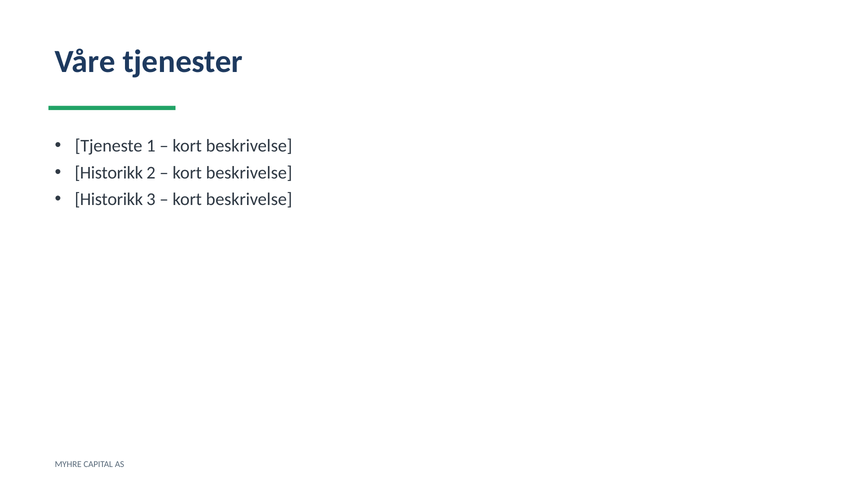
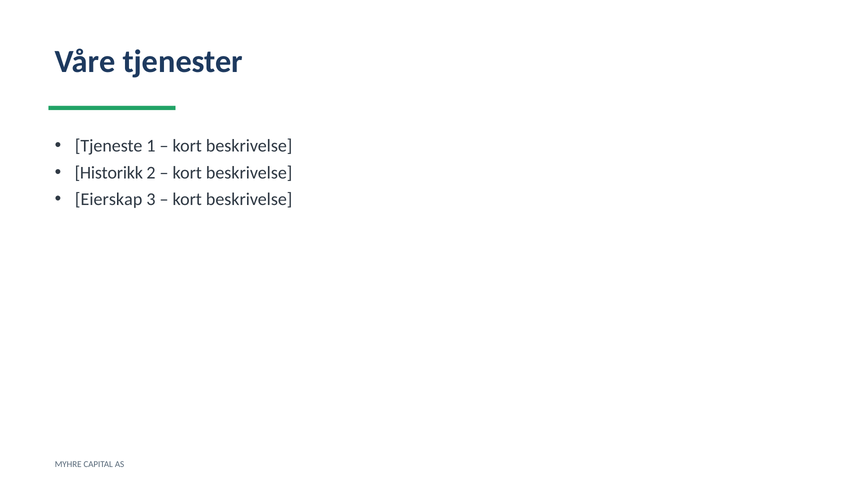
Historikk at (109, 200): Historikk -> Eierskap
